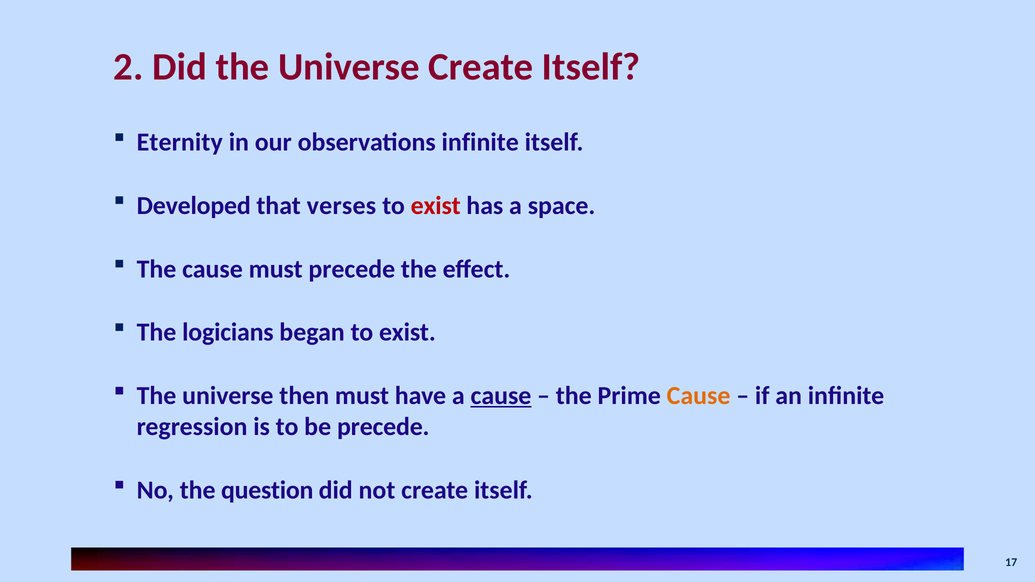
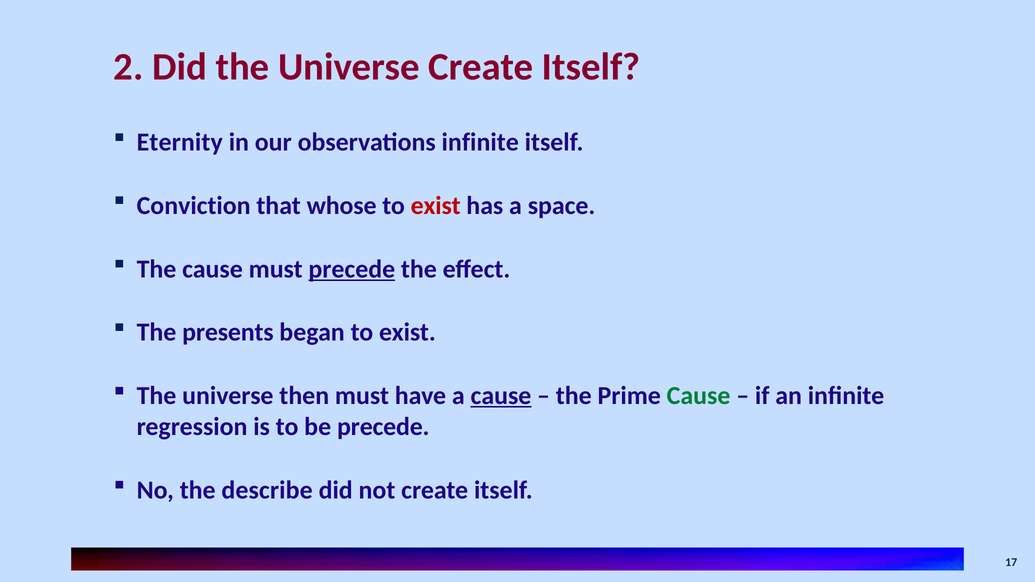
Developed: Developed -> Conviction
verses: verses -> whose
precede at (352, 269) underline: none -> present
logicians: logicians -> presents
Cause at (699, 396) colour: orange -> green
question: question -> describe
